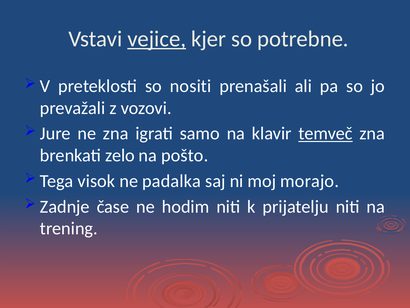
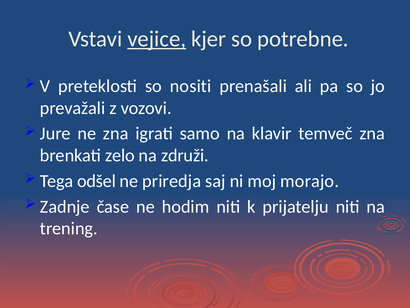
temveč underline: present -> none
pošto: pošto -> združi
visok: visok -> odšel
padalka: padalka -> priredja
